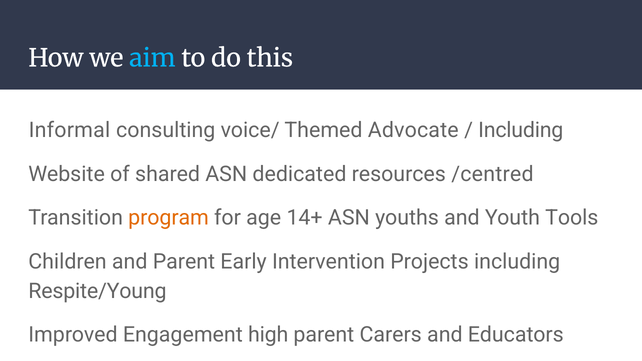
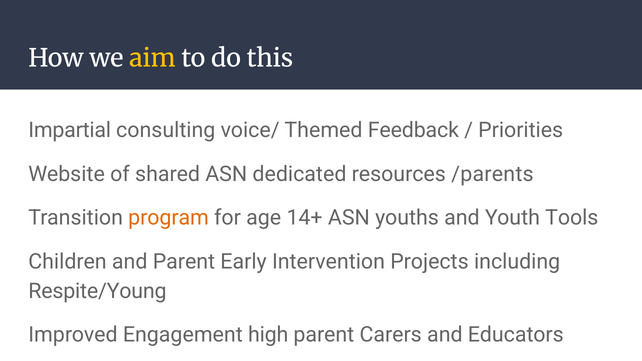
aim colour: light blue -> yellow
Informal: Informal -> Impartial
Advocate: Advocate -> Feedback
Including at (521, 130): Including -> Priorities
/centred: /centred -> /parents
